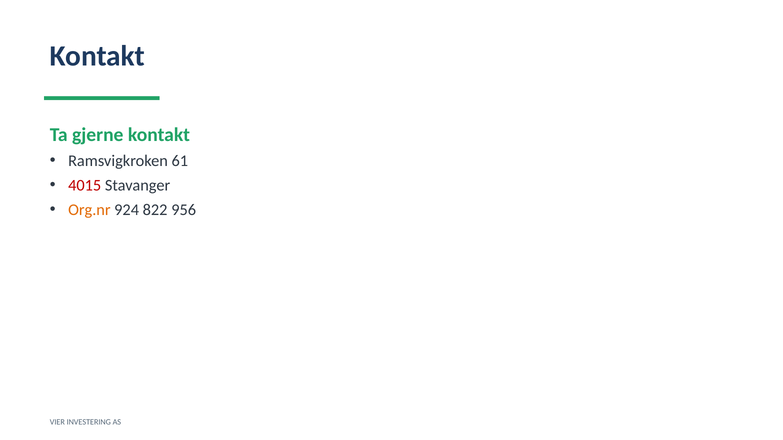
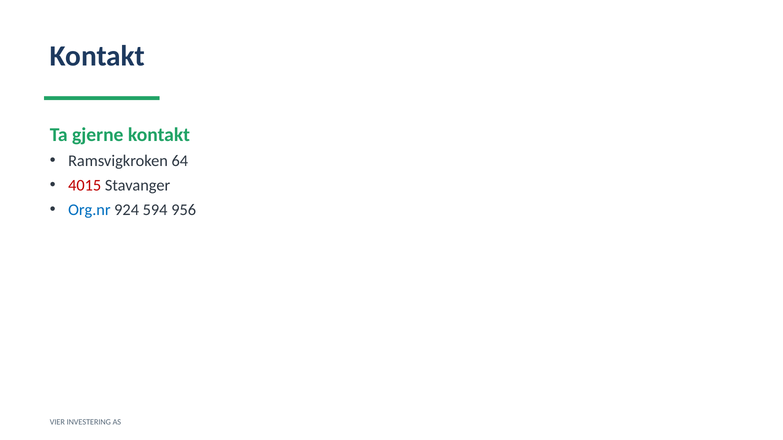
61: 61 -> 64
Org.nr colour: orange -> blue
822: 822 -> 594
